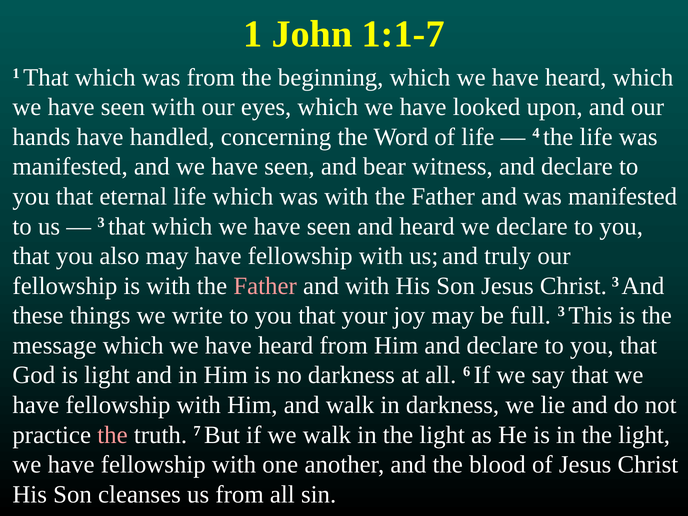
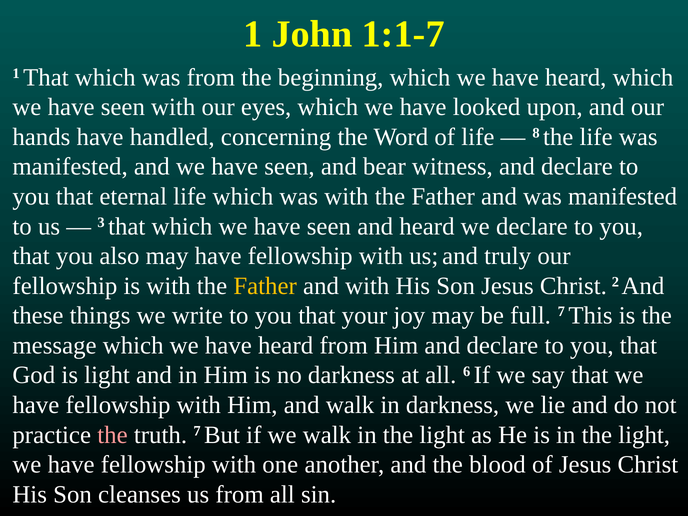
4: 4 -> 8
Father at (265, 286) colour: pink -> yellow
Christ 3: 3 -> 2
full 3: 3 -> 7
